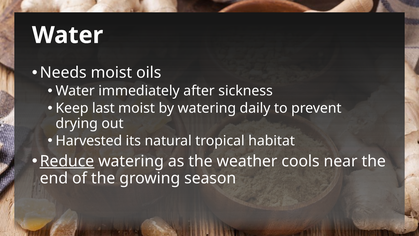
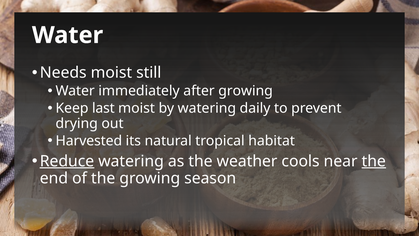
oils: oils -> still
after sickness: sickness -> growing
the at (374, 161) underline: none -> present
